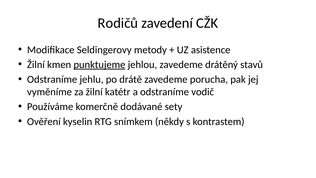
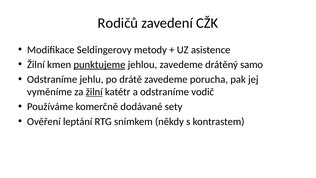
stavů: stavů -> samo
žilní at (94, 92) underline: none -> present
kyselin: kyselin -> leptání
